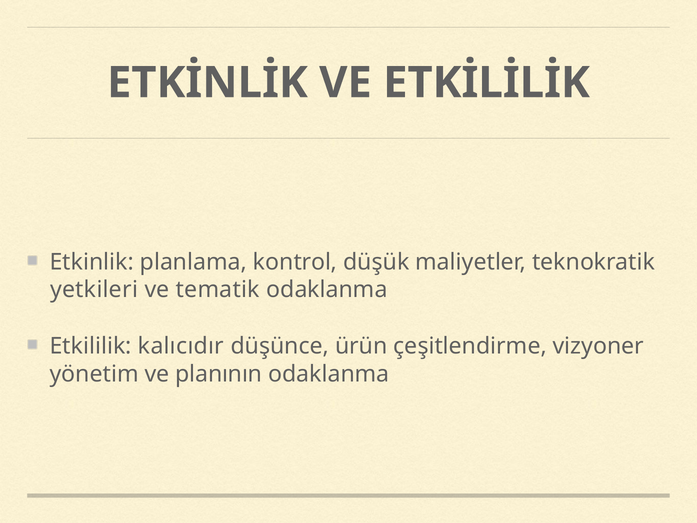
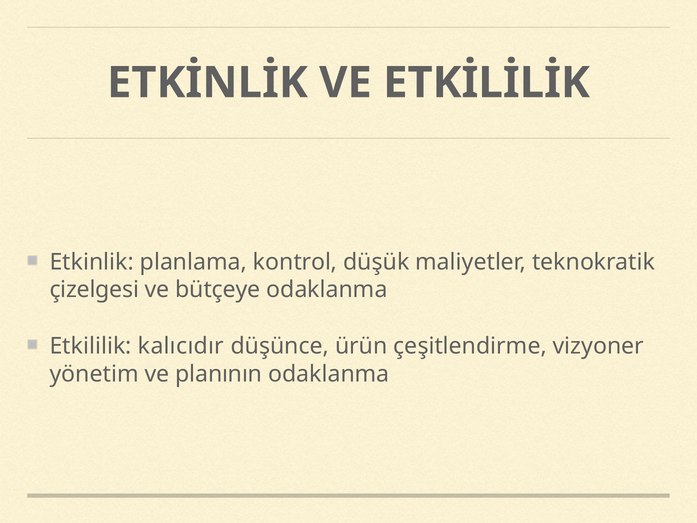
yetkileri: yetkileri -> çizelgesi
tematik: tematik -> bütçeye
